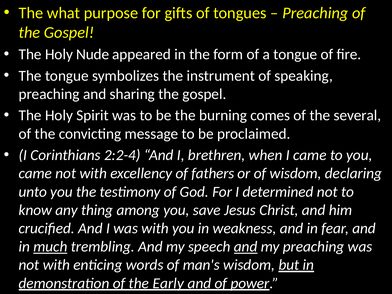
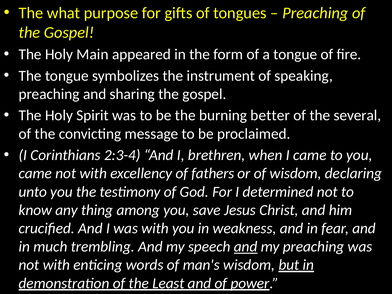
Nude: Nude -> Main
comes: comes -> better
2:2-4: 2:2-4 -> 2:3-4
much underline: present -> none
Early: Early -> Least
